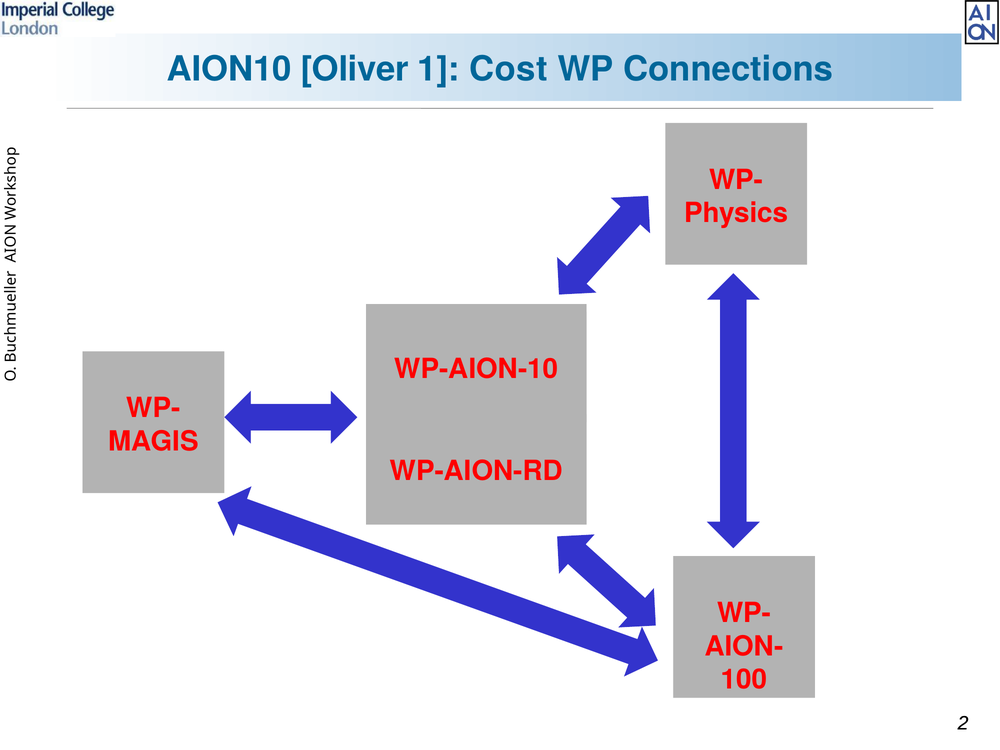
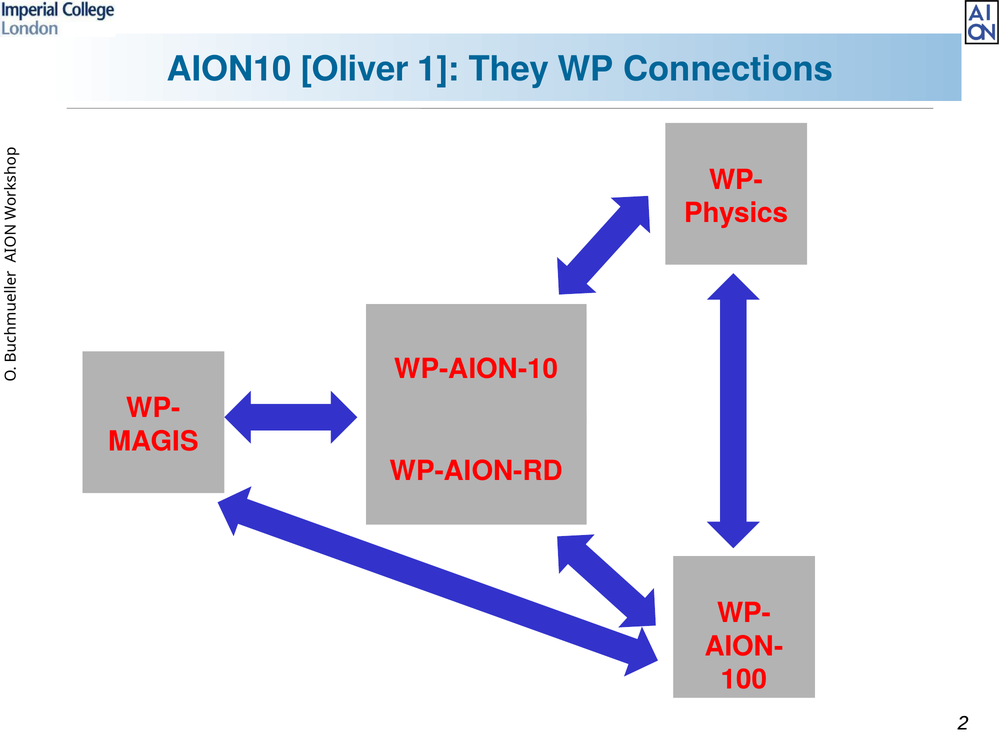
Cost: Cost -> They
